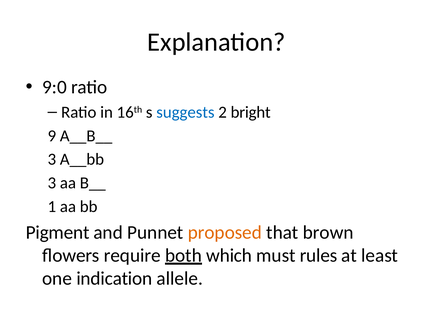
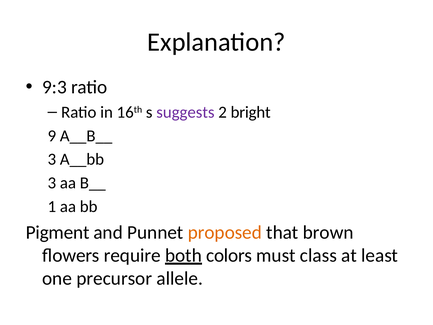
9:0: 9:0 -> 9:3
suggests colour: blue -> purple
which: which -> colors
rules: rules -> class
indication: indication -> precursor
